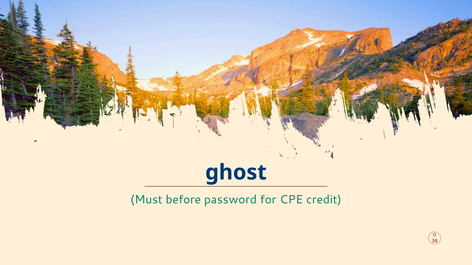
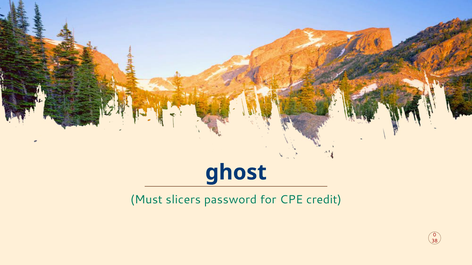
before: before -> slicers
